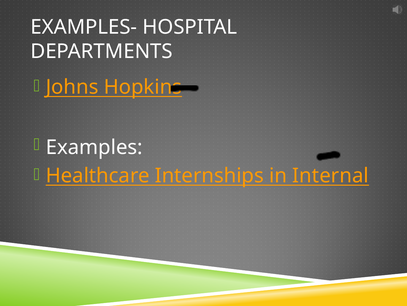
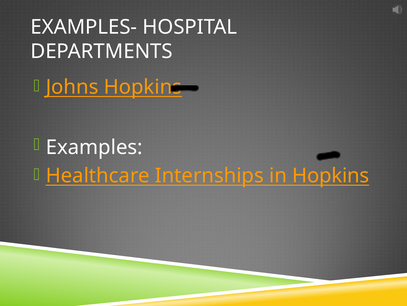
Internal at (331, 175): Internal -> Hopkins
